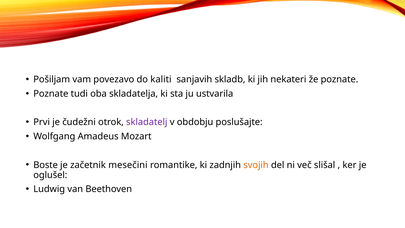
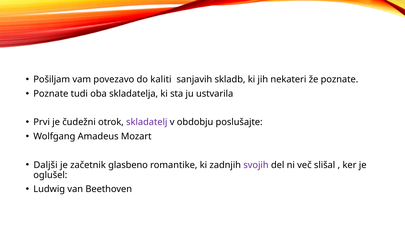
Boste: Boste -> Daljši
mesečini: mesečini -> glasbeno
svojih colour: orange -> purple
